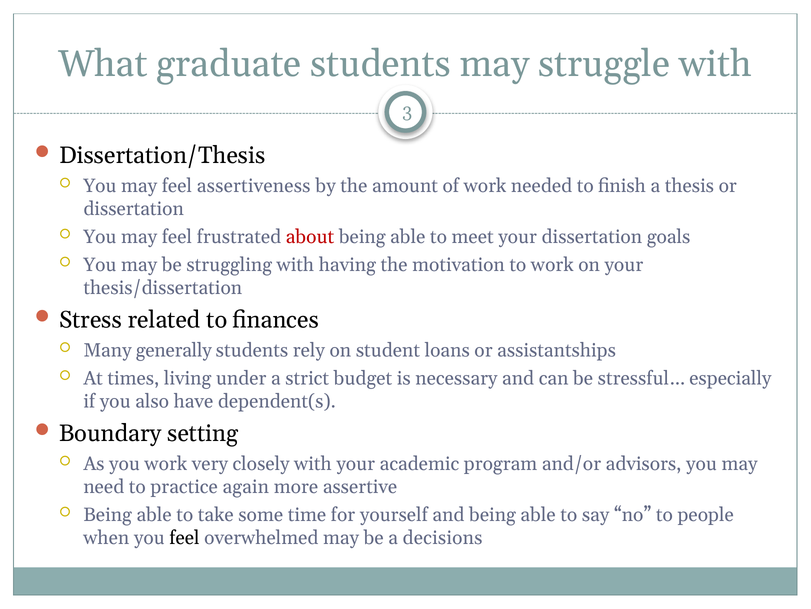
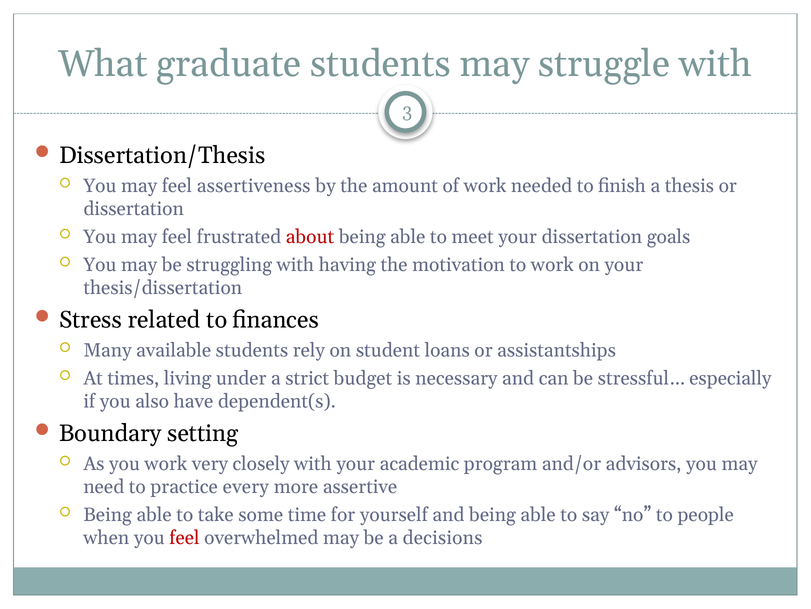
generally: generally -> available
again: again -> every
feel at (184, 537) colour: black -> red
